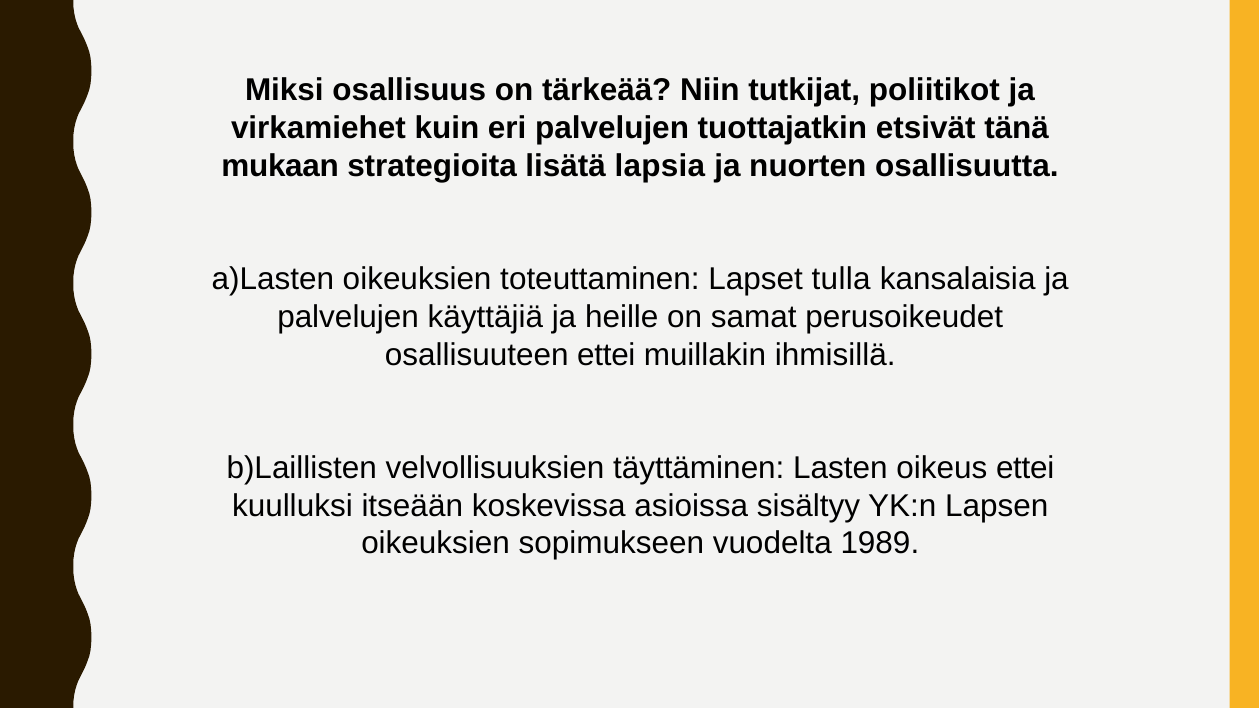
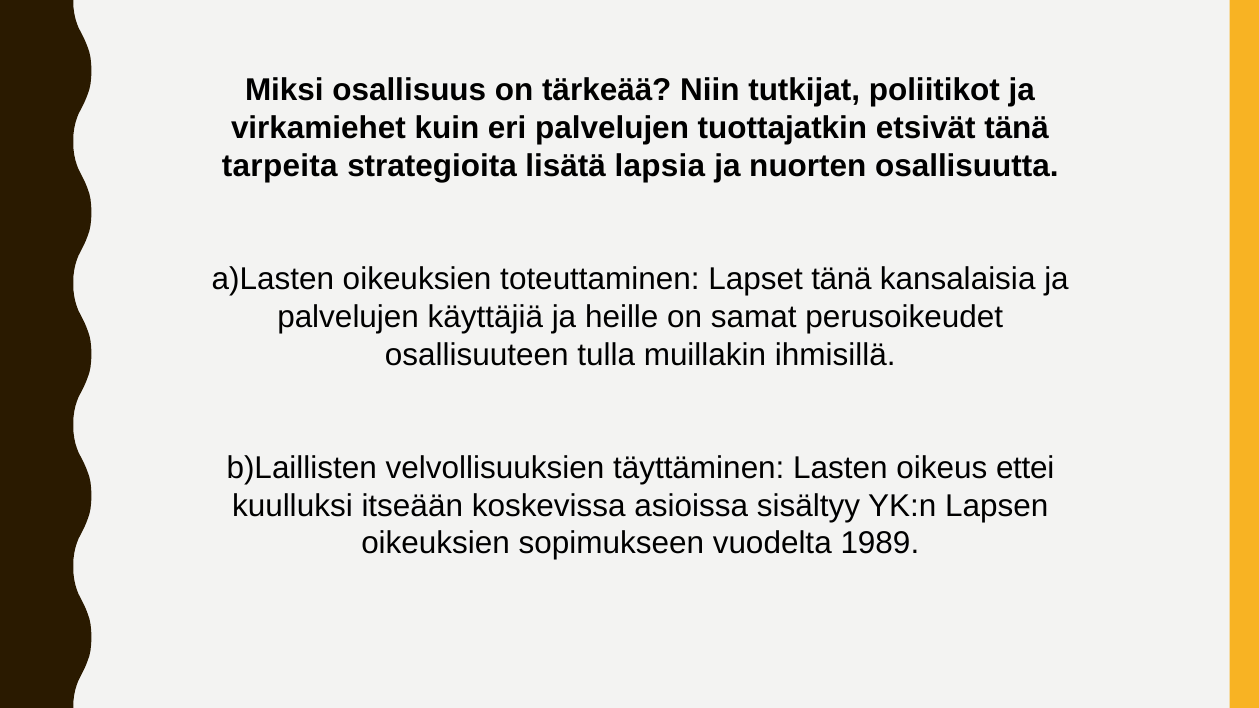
mukaan: mukaan -> tarpeita
Lapset tulla: tulla -> tänä
osallisuuteen ettei: ettei -> tulla
